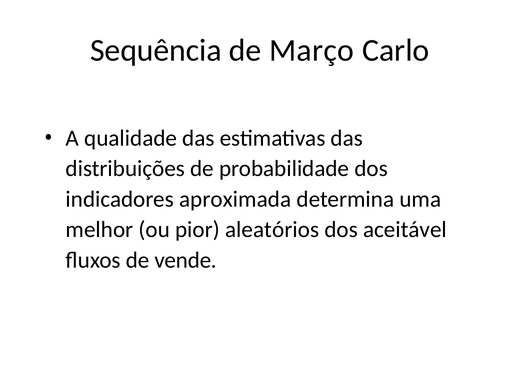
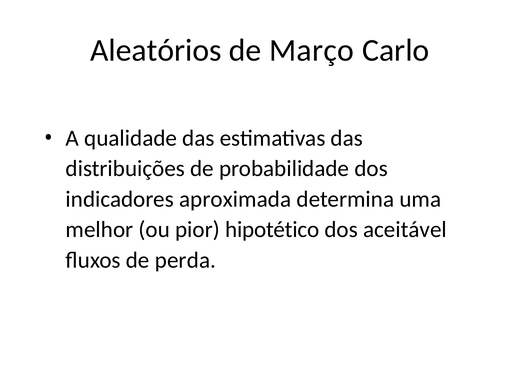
Sequência: Sequência -> Aleatórios
aleatórios: aleatórios -> hipotético
vende: vende -> perda
